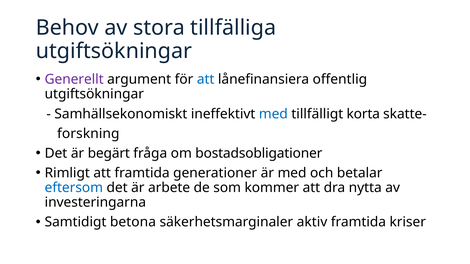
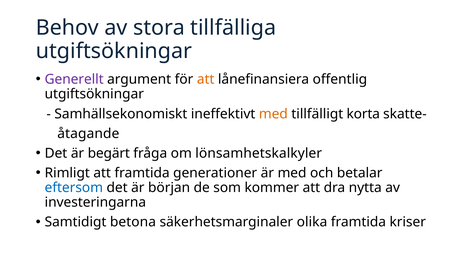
att at (206, 79) colour: blue -> orange
med at (273, 114) colour: blue -> orange
forskning: forskning -> åtagande
bostadsobligationer: bostadsobligationer -> lönsamhetskalkyler
arbete: arbete -> början
aktiv: aktiv -> olika
